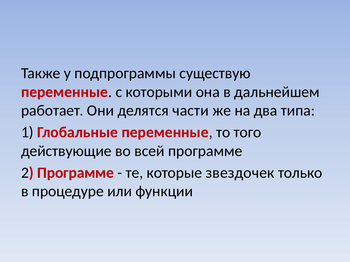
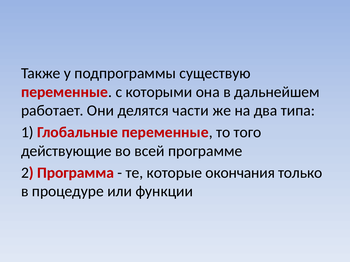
2 Программе: Программе -> Программа
звездочек: звездочек -> окончания
